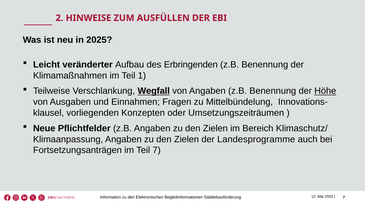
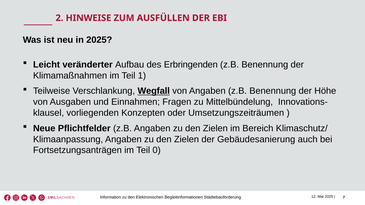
Höhe underline: present -> none
Landesprogramme: Landesprogramme -> Gebäudesanierung
Teil 7: 7 -> 0
